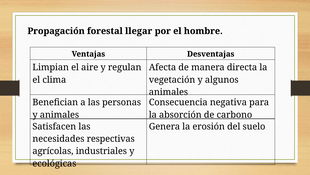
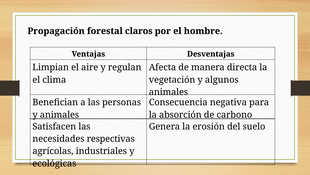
llegar: llegar -> claros
